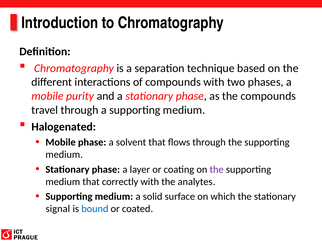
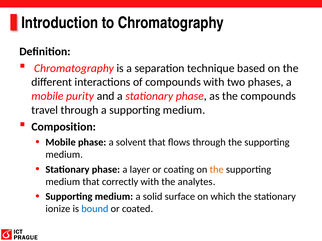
Halogenated: Halogenated -> Composition
the at (217, 170) colour: purple -> orange
signal: signal -> ionize
